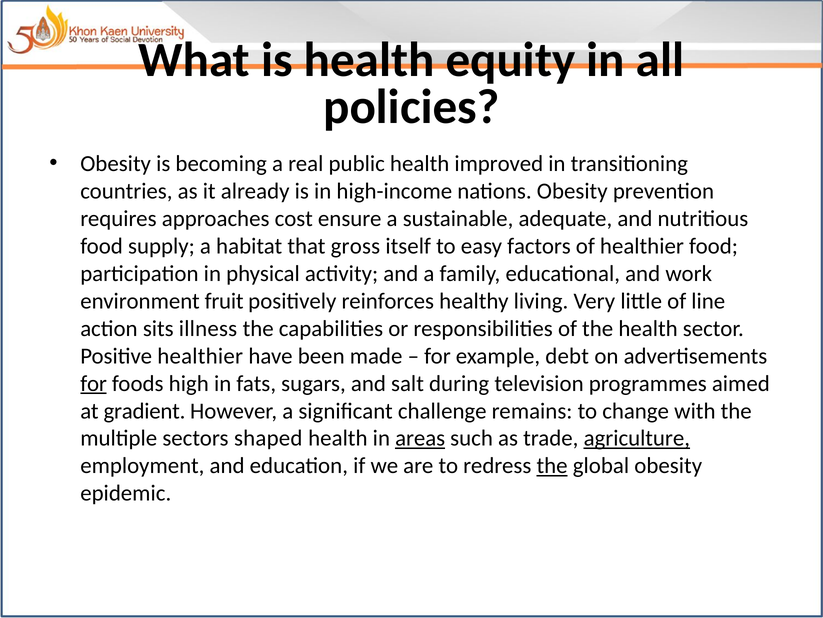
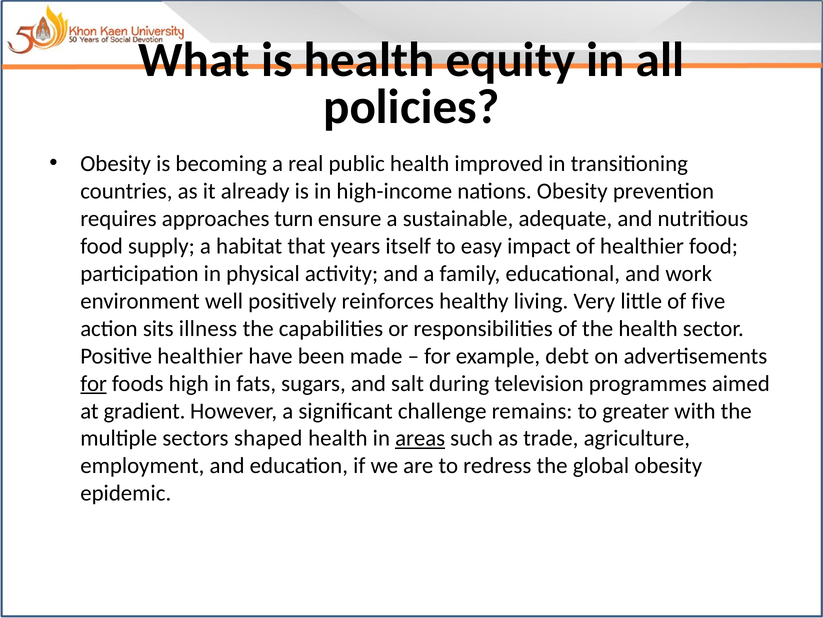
cost: cost -> turn
gross: gross -> years
factors: factors -> impact
fruit: fruit -> well
line: line -> five
change: change -> greater
agriculture underline: present -> none
the at (552, 465) underline: present -> none
